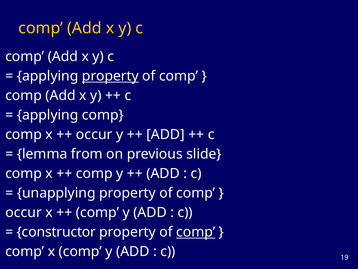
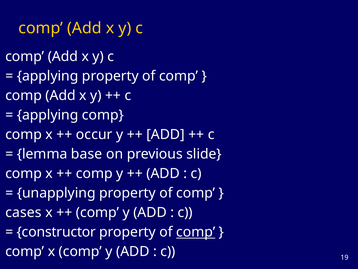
property at (110, 76) underline: present -> none
from: from -> base
occur at (24, 212): occur -> cases
